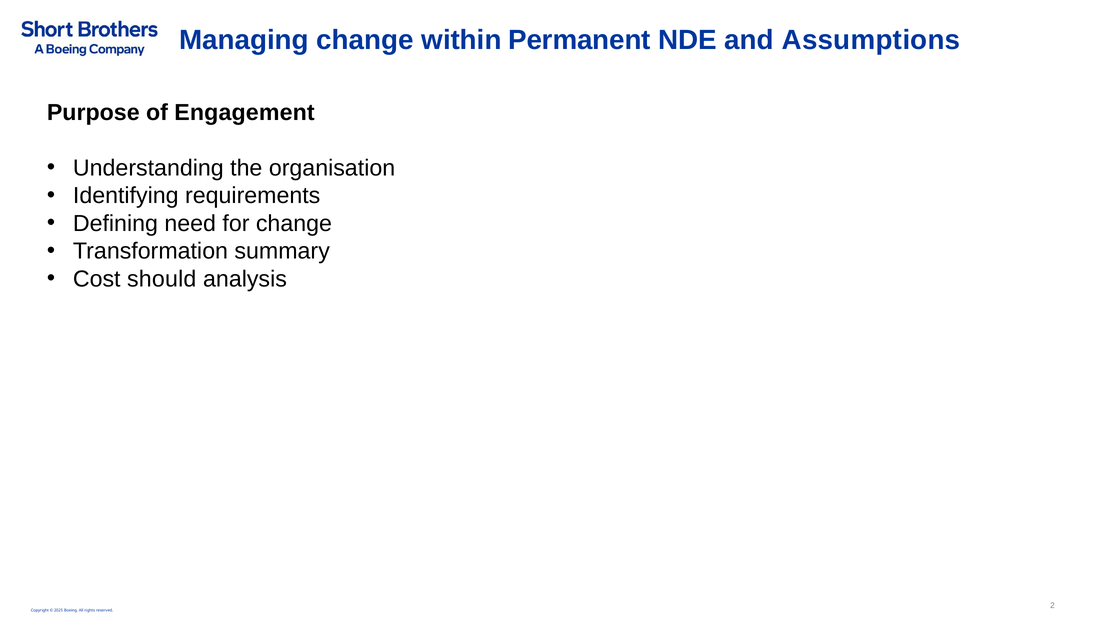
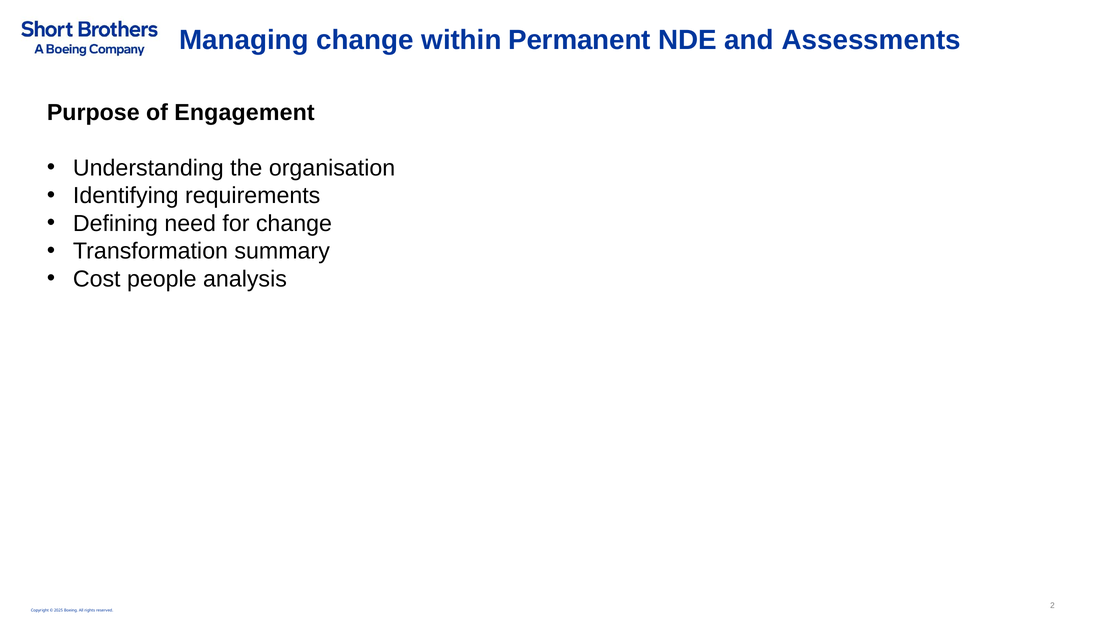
Assumptions: Assumptions -> Assessments
should: should -> people
